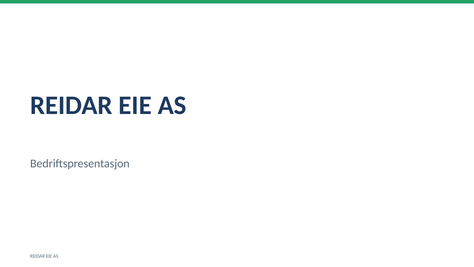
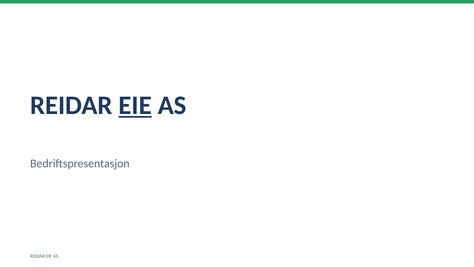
EIE at (135, 105) underline: none -> present
